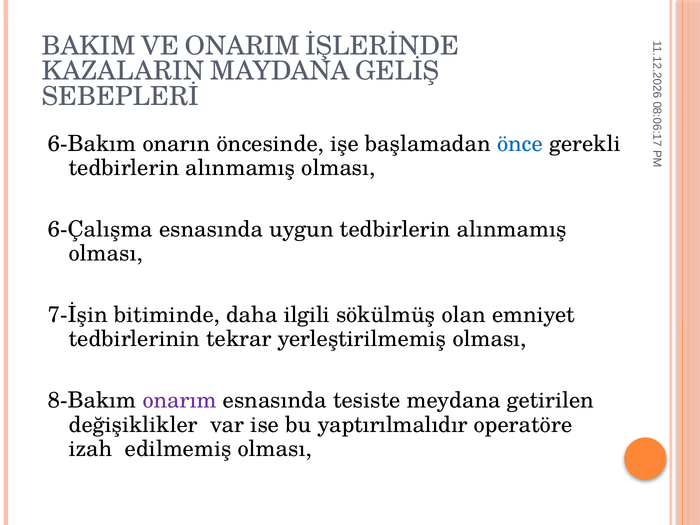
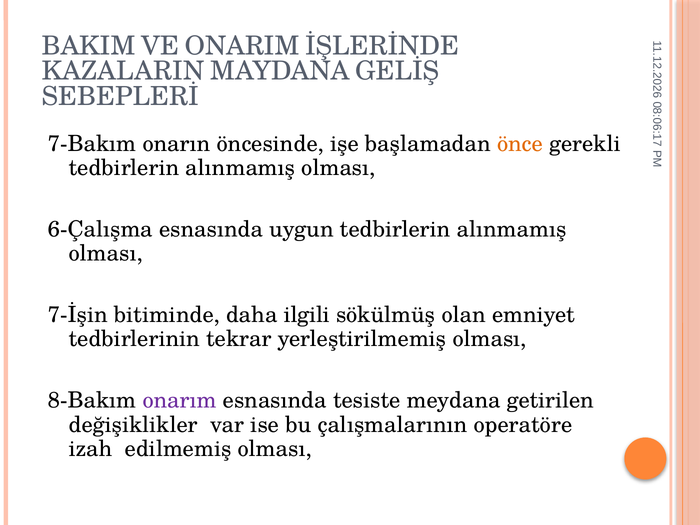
6-Bakım: 6-Bakım -> 7-Bakım
önce colour: blue -> orange
yaptırılmalıdır: yaptırılmalıdır -> çalışmalarının
